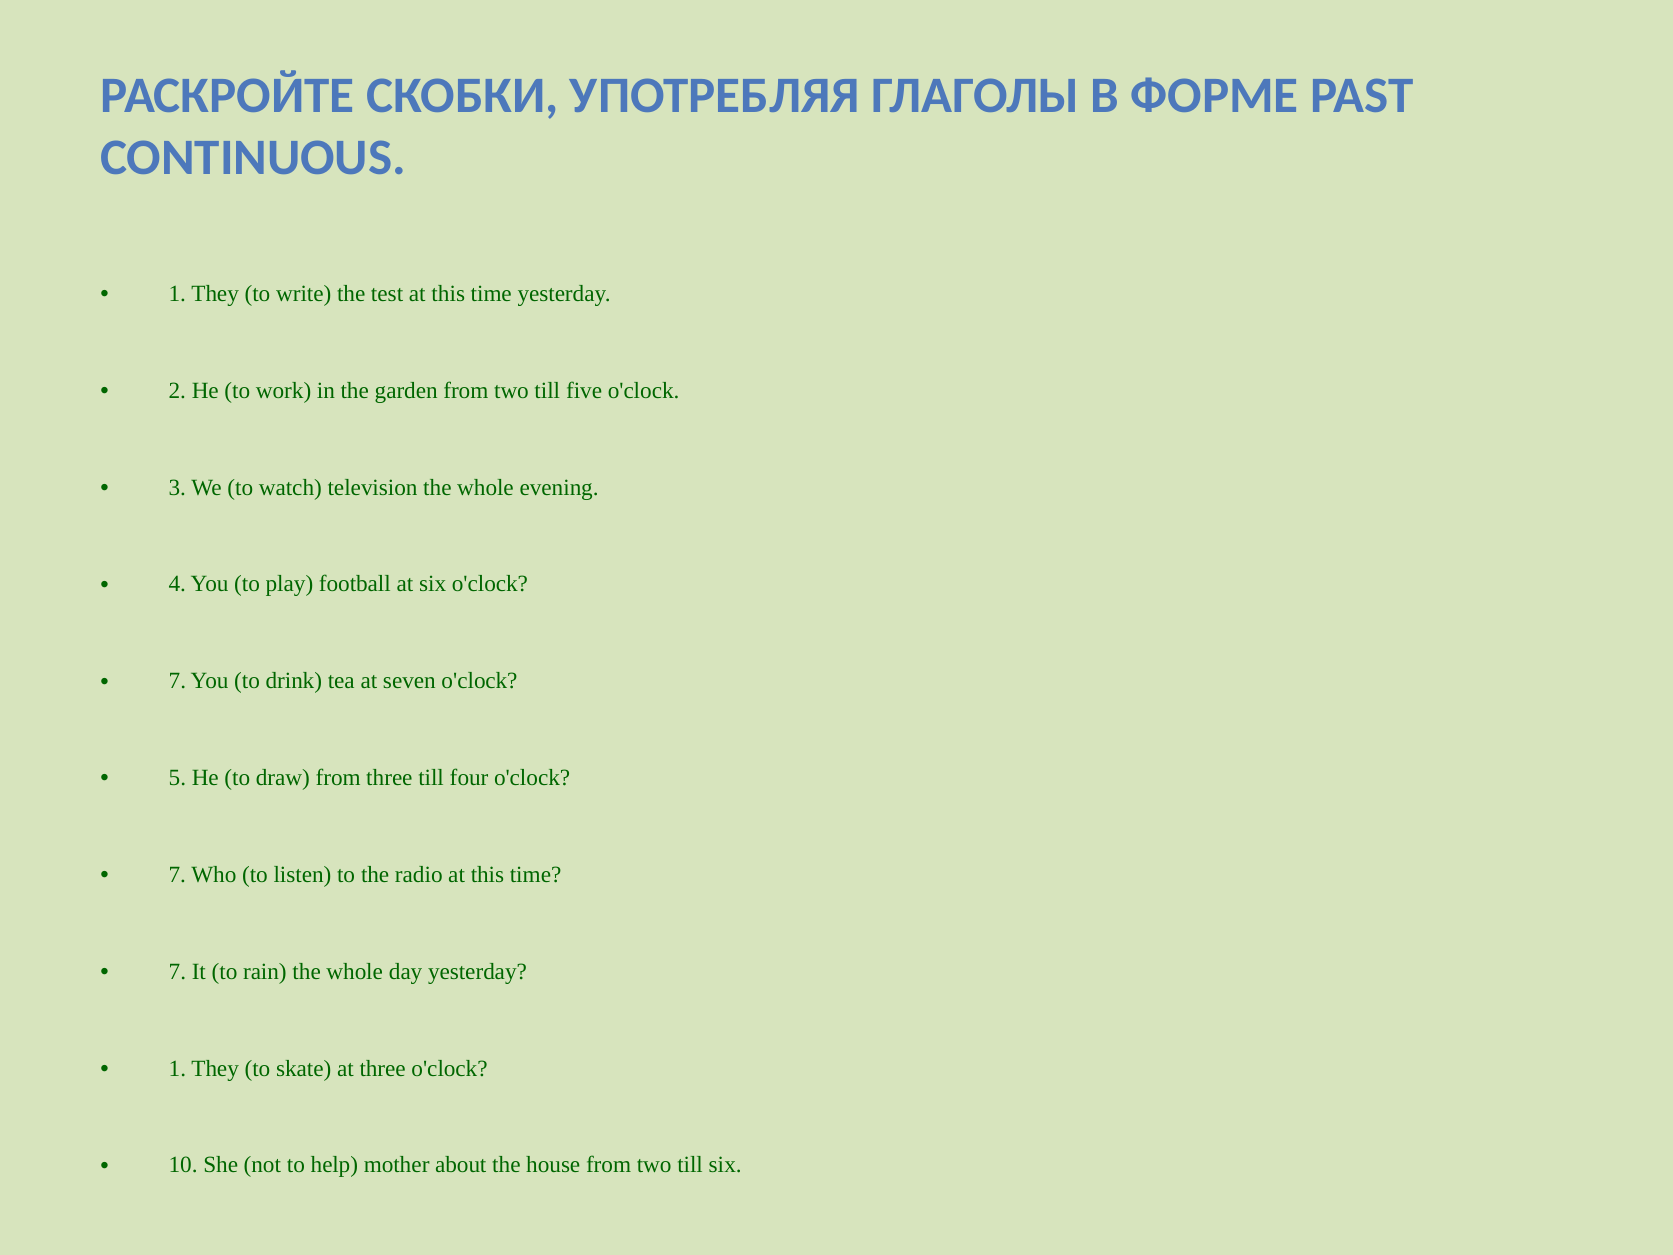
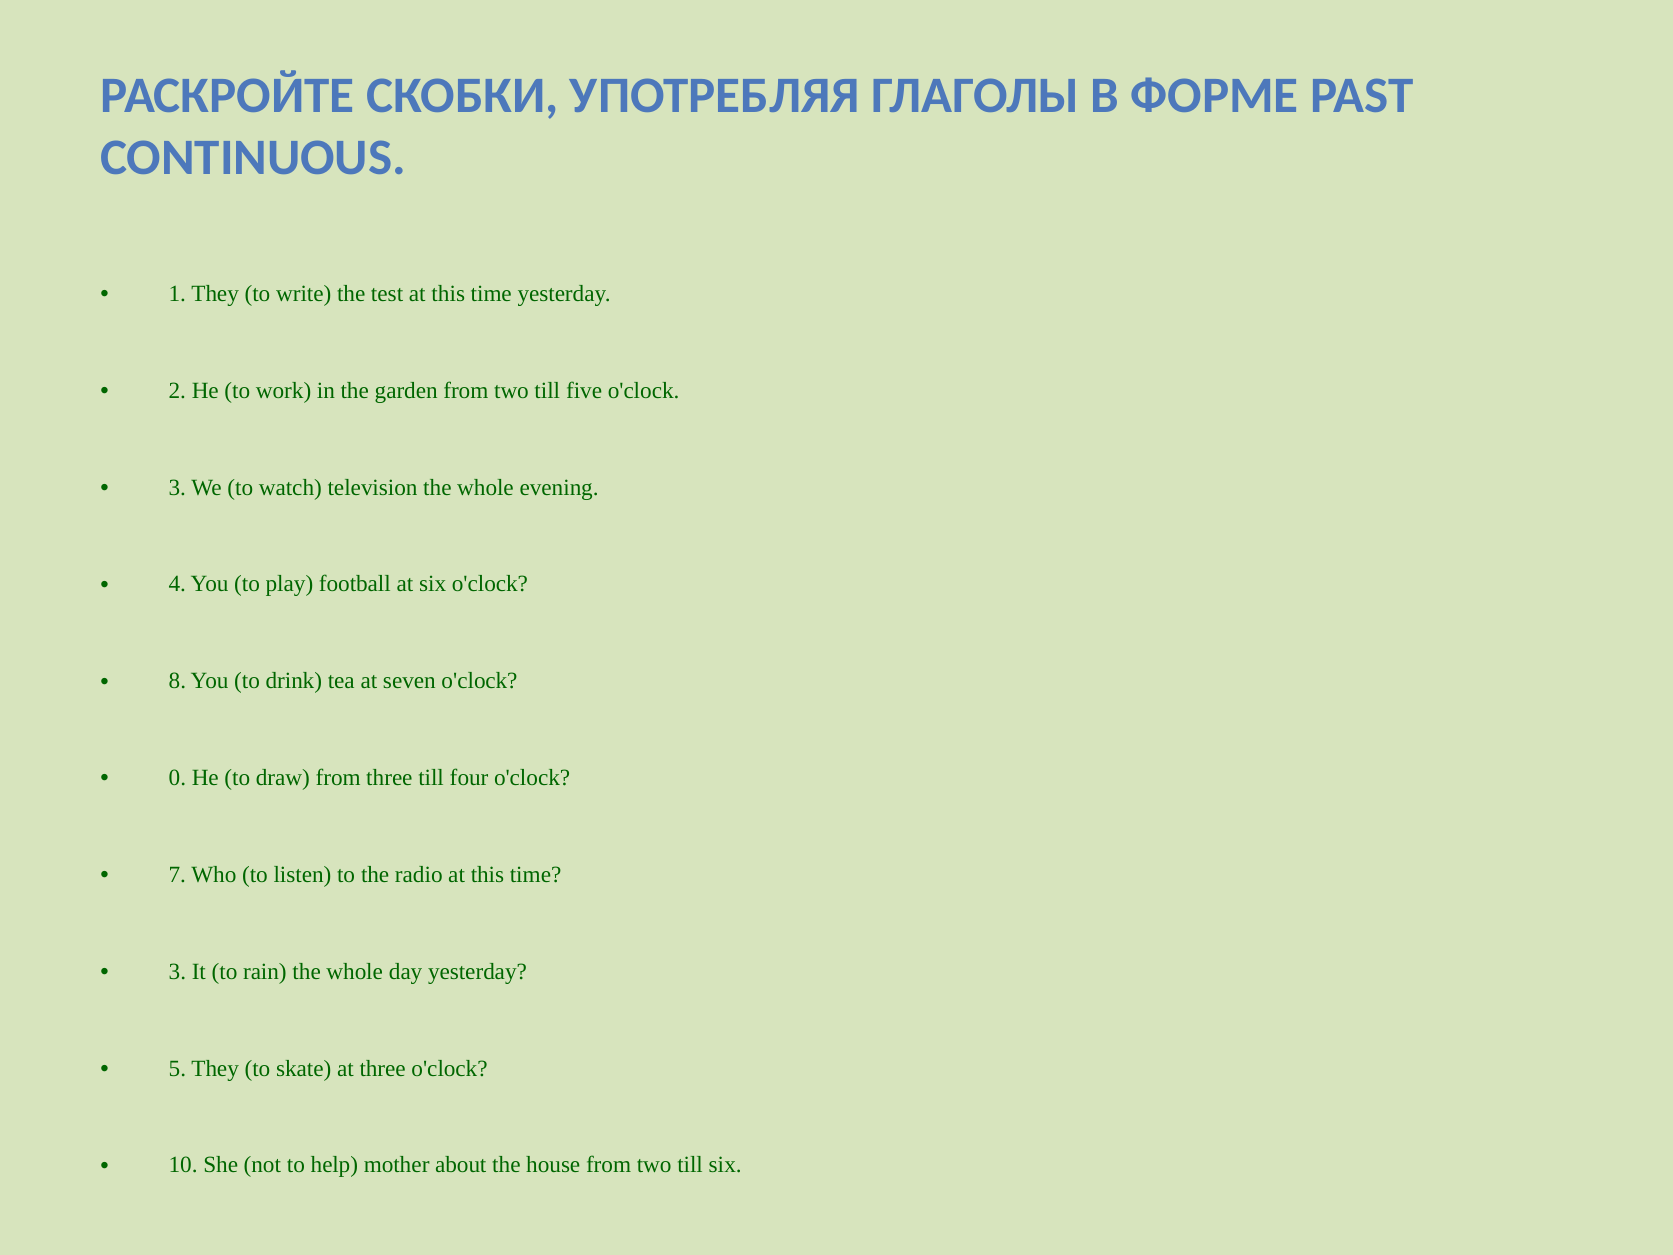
7 at (177, 681): 7 -> 8
5: 5 -> 0
7 at (177, 971): 7 -> 3
1 at (177, 1068): 1 -> 5
